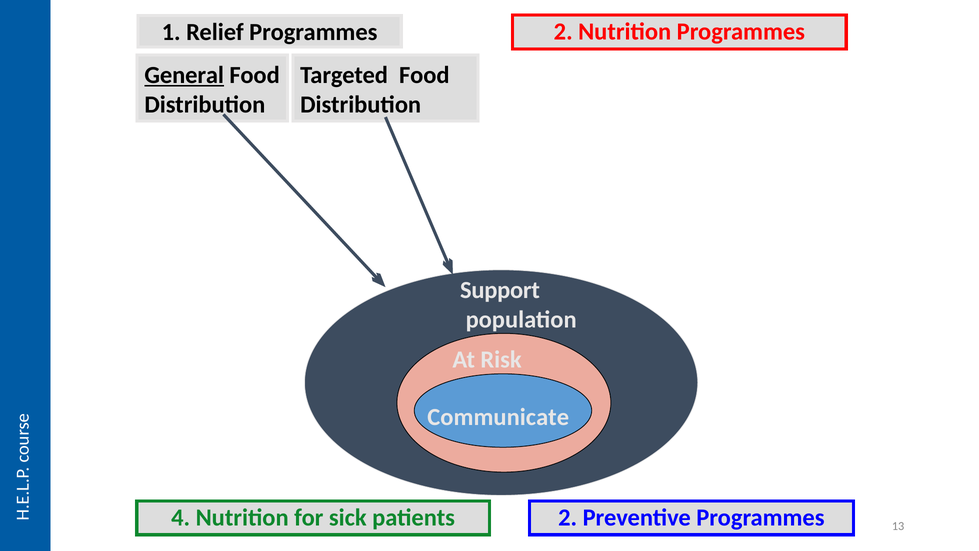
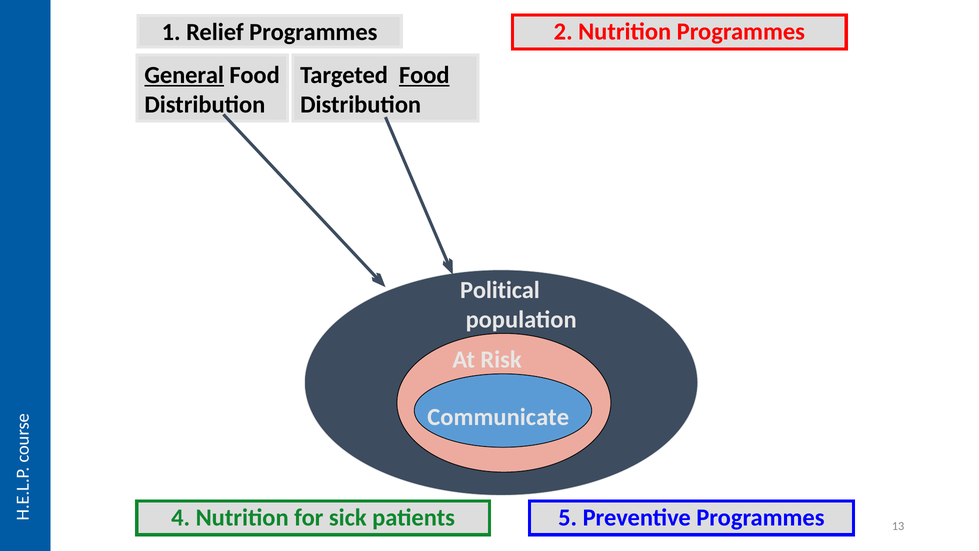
Food at (424, 75) underline: none -> present
Support: Support -> Political
patients 2: 2 -> 5
